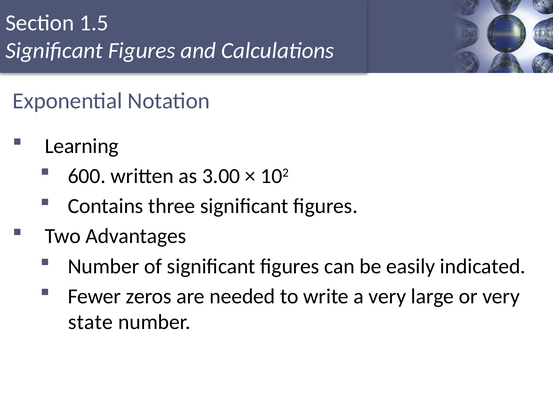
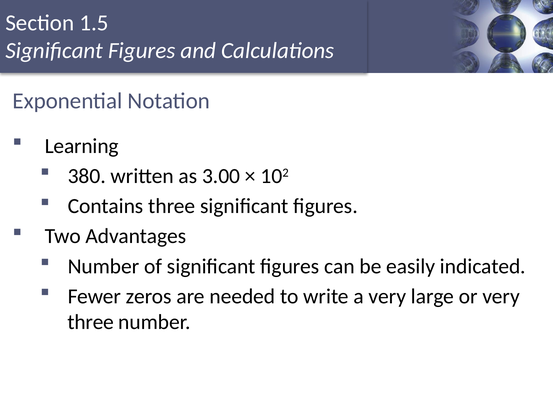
600: 600 -> 380
state at (90, 323): state -> three
